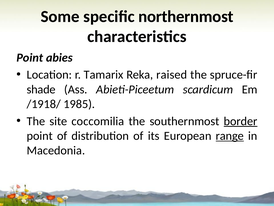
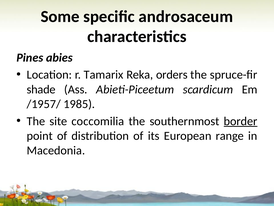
northernmost: northernmost -> androsaceum
Point at (30, 57): Point -> Pines
raised: raised -> orders
/1918/: /1918/ -> /1957/
range underline: present -> none
